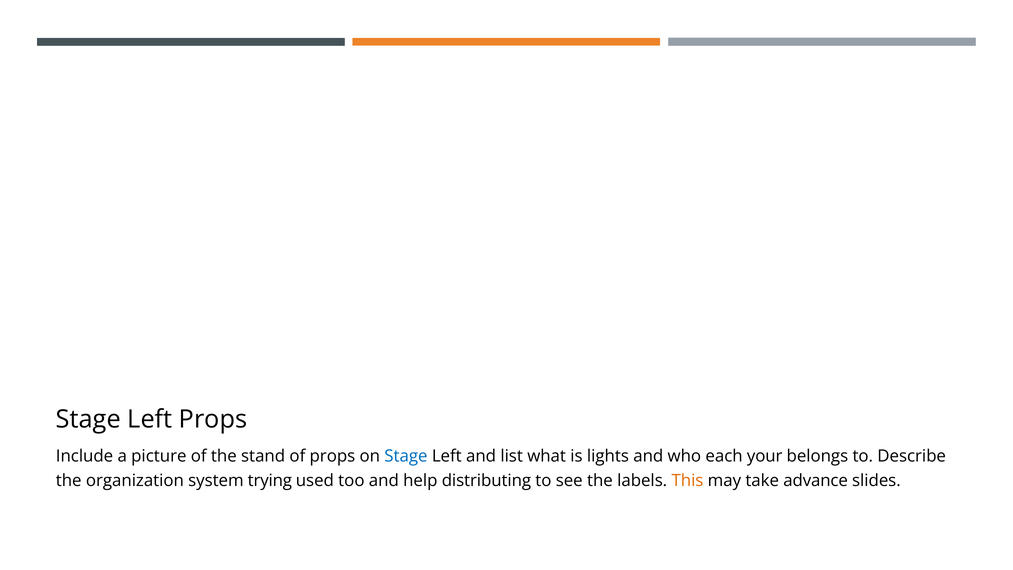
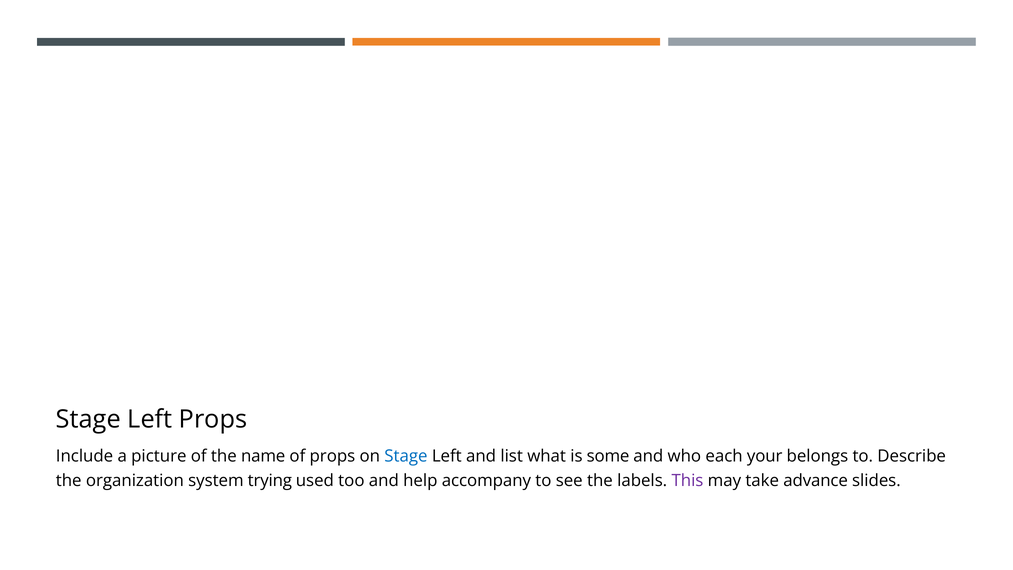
stand: stand -> name
lights: lights -> some
distributing: distributing -> accompany
This colour: orange -> purple
